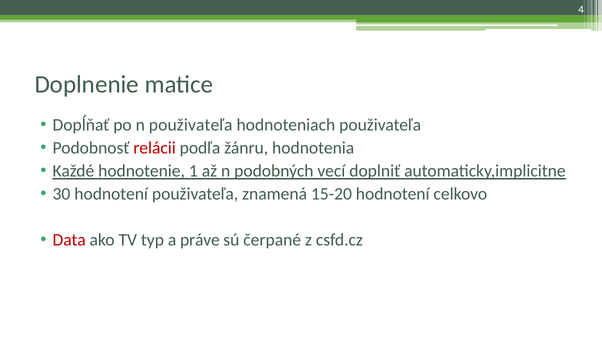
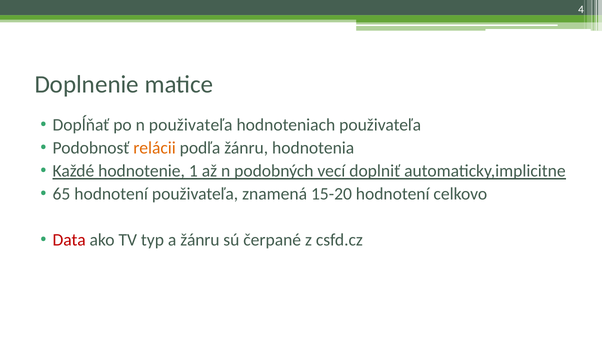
relácii colour: red -> orange
30: 30 -> 65
a práve: práve -> žánru
